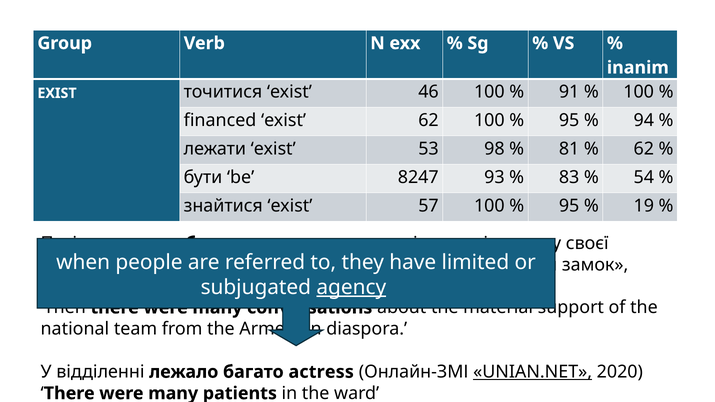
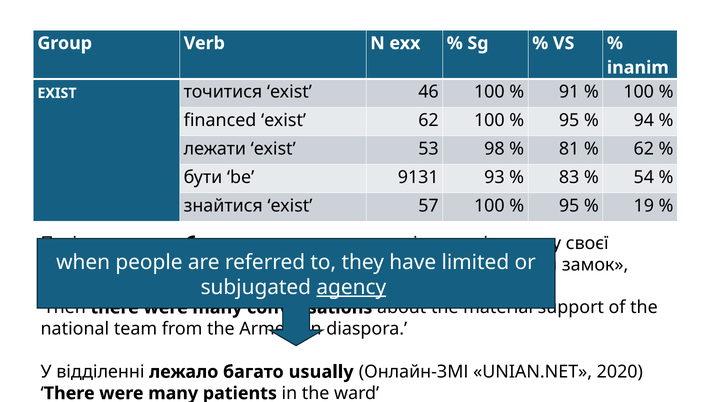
8247: 8247 -> 9131
actress: actress -> usually
UNIAN.NET underline: present -> none
